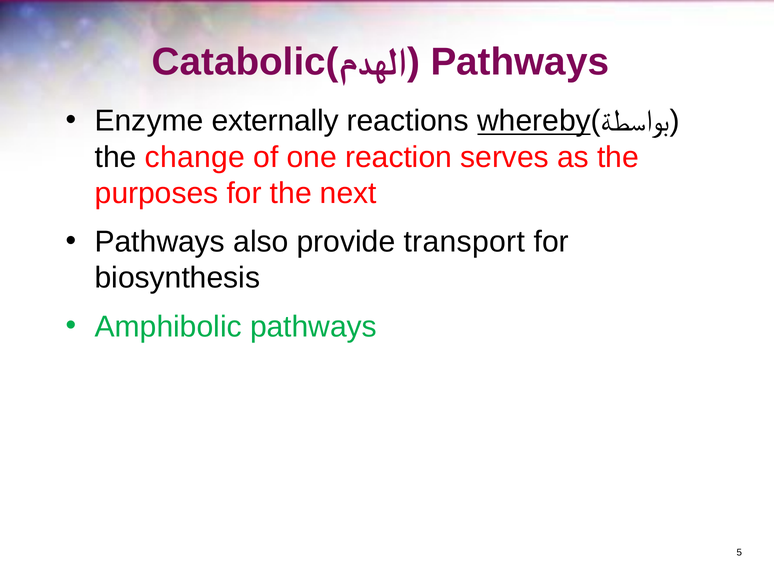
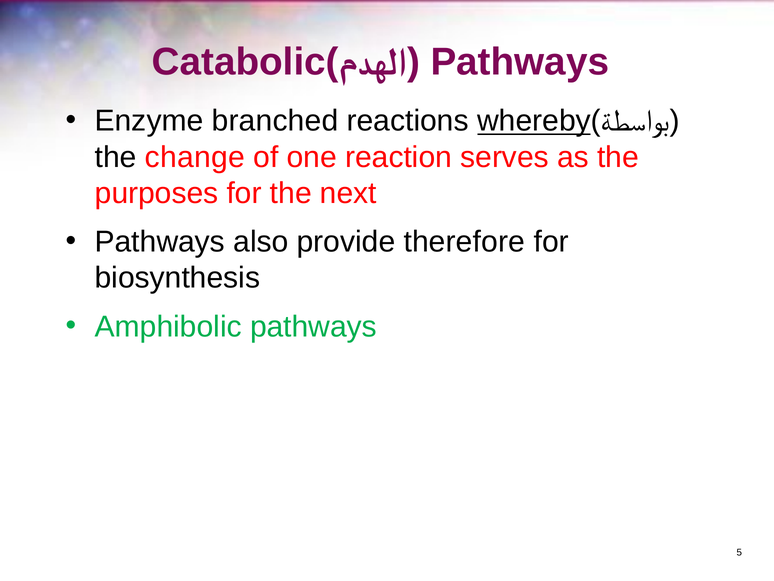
externally: externally -> branched
transport: transport -> therefore
